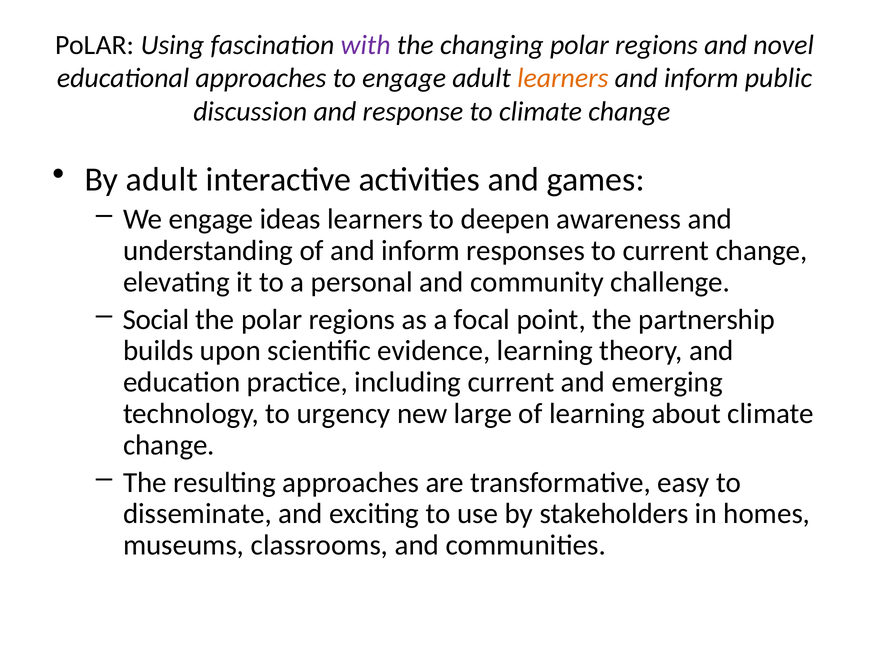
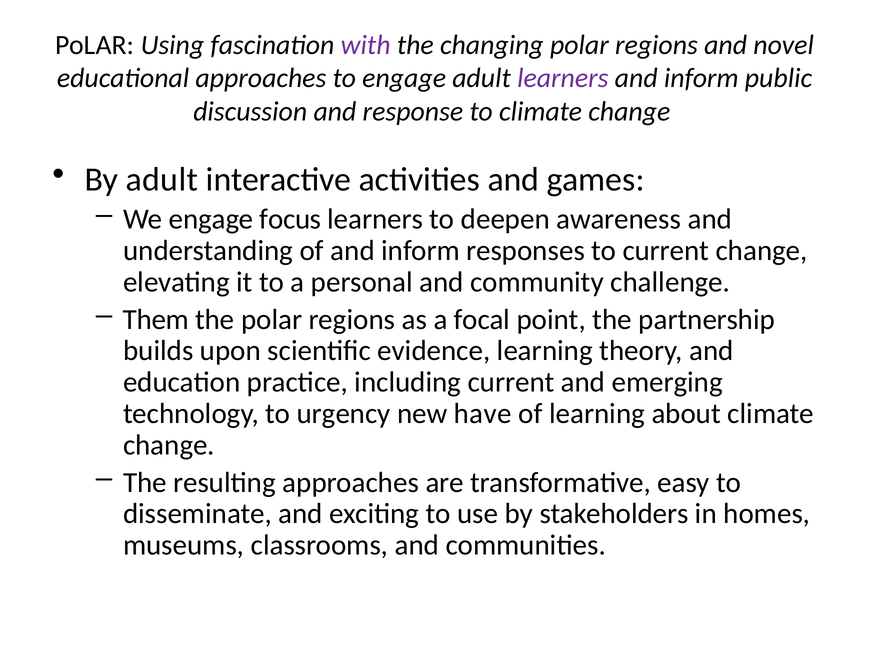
learners at (563, 78) colour: orange -> purple
ideas: ideas -> focus
Social: Social -> Them
large: large -> have
